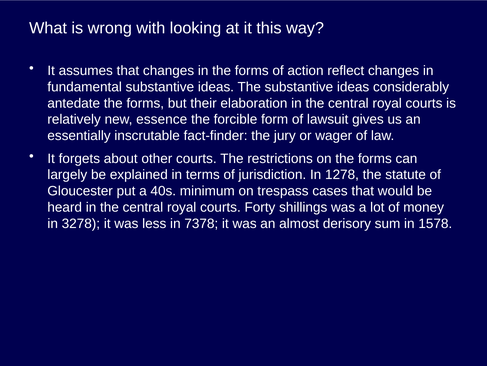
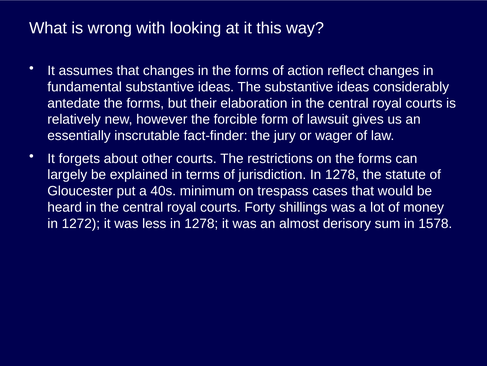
essence: essence -> however
3278: 3278 -> 1272
less in 7378: 7378 -> 1278
